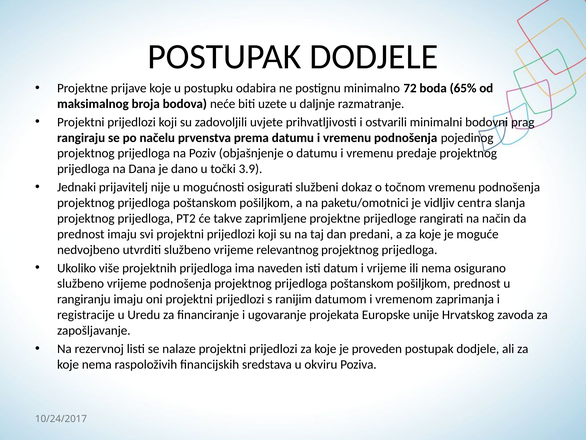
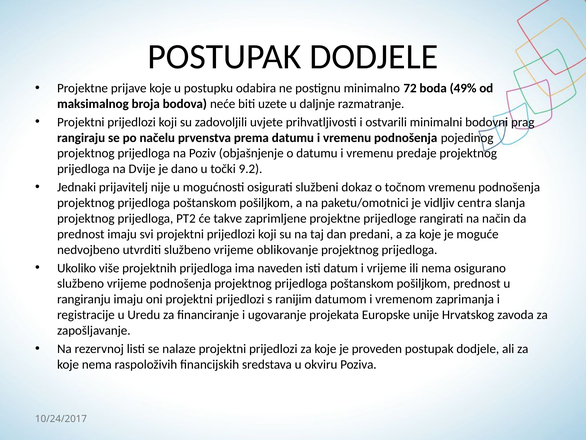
65%: 65% -> 49%
Dana: Dana -> Dvije
3.9: 3.9 -> 9.2
relevantnog: relevantnog -> oblikovanje
